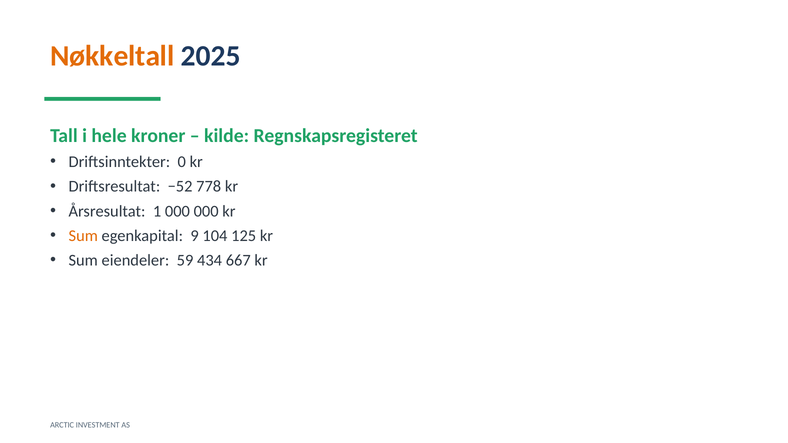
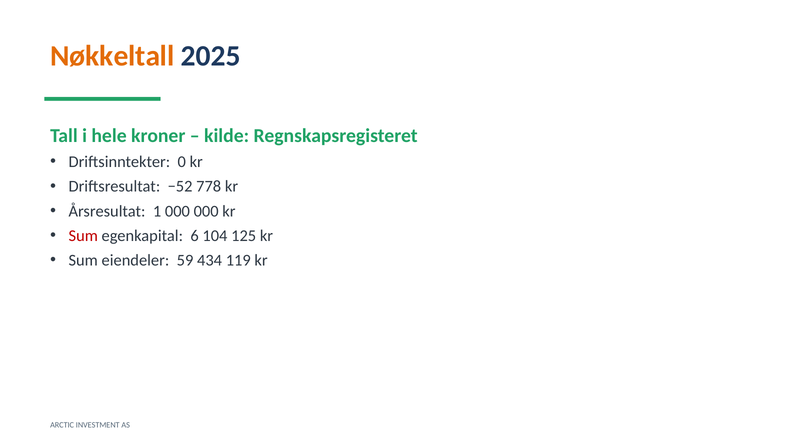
Sum at (83, 236) colour: orange -> red
9: 9 -> 6
667: 667 -> 119
